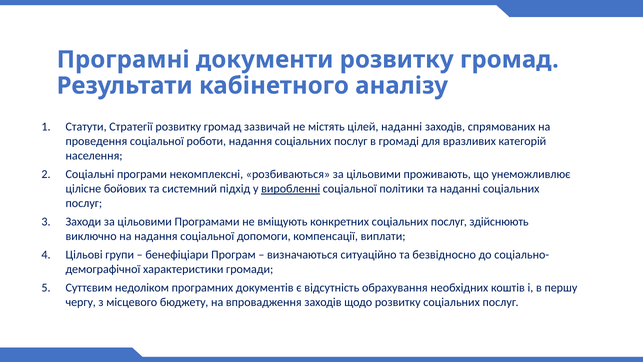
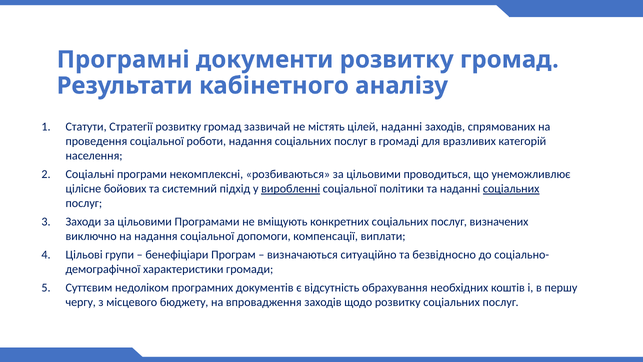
проживають: проживають -> проводиться
соціальних at (511, 189) underline: none -> present
здійснюють: здійснюють -> визначених
